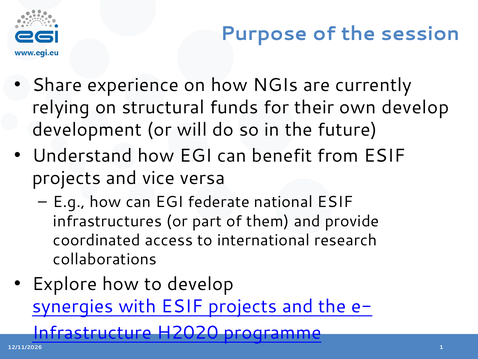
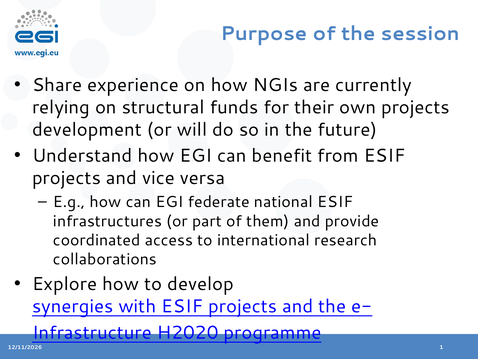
own develop: develop -> projects
